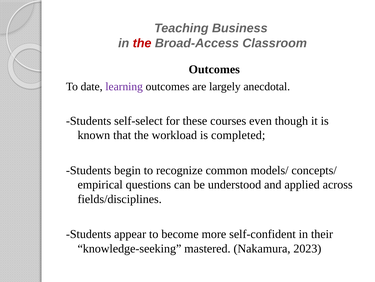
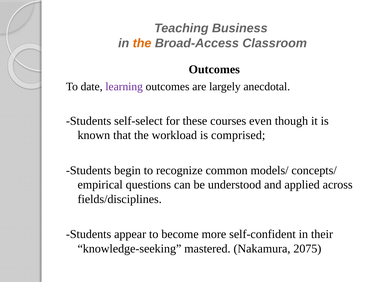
the at (142, 43) colour: red -> orange
completed: completed -> comprised
2023: 2023 -> 2075
